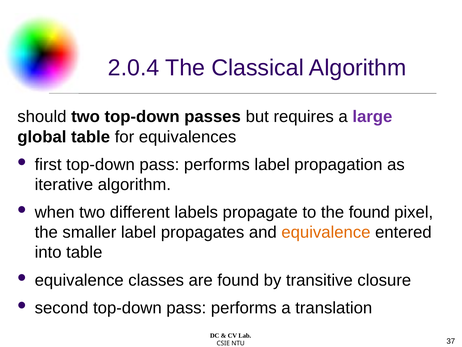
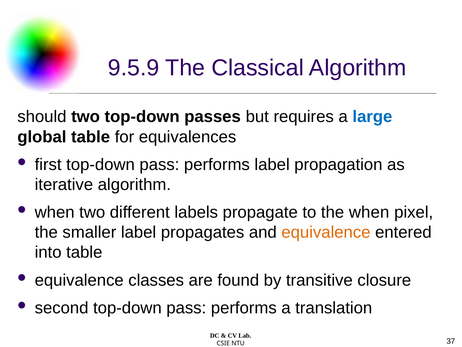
2.0.4: 2.0.4 -> 9.5.9
large colour: purple -> blue
the found: found -> when
